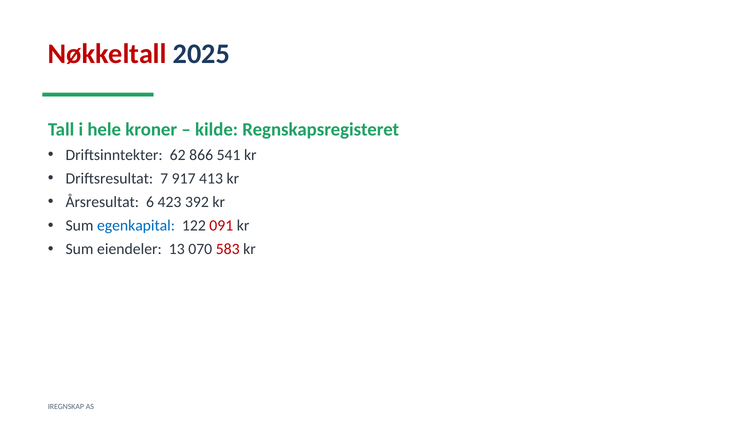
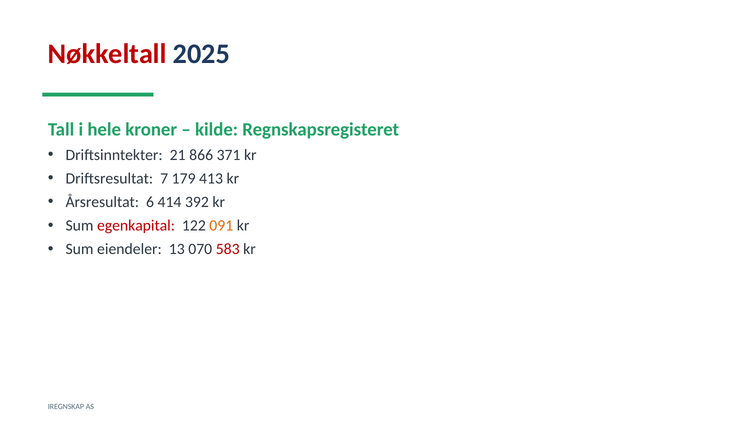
62: 62 -> 21
541: 541 -> 371
917: 917 -> 179
423: 423 -> 414
egenkapital colour: blue -> red
091 colour: red -> orange
